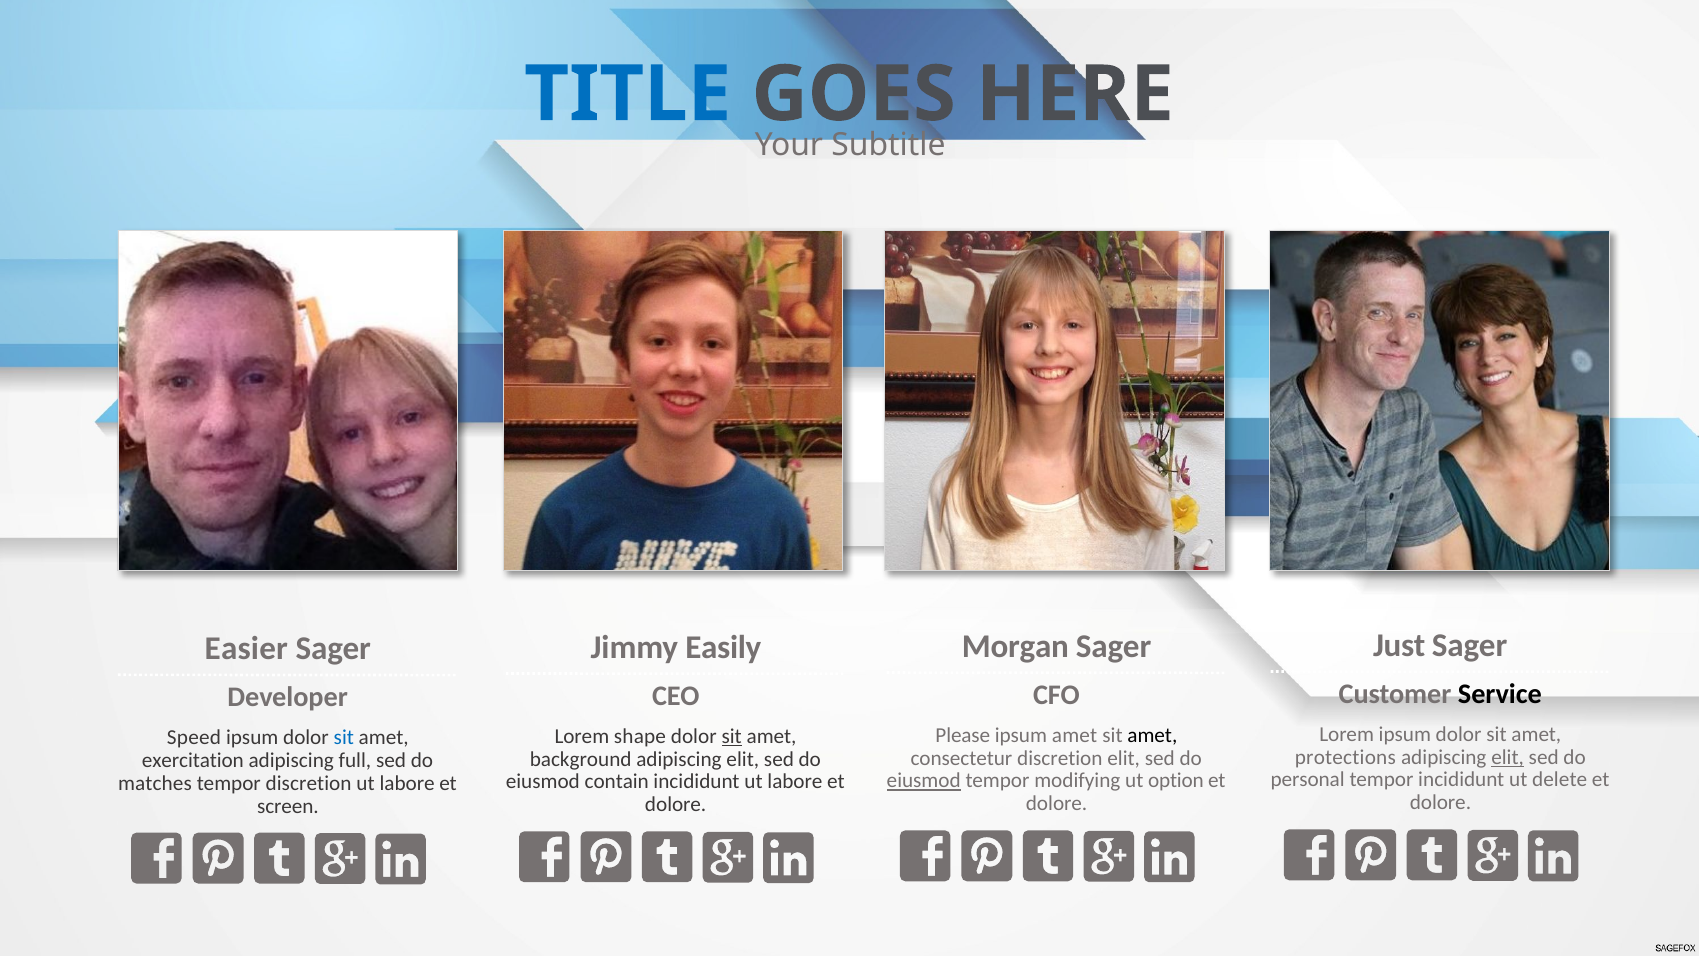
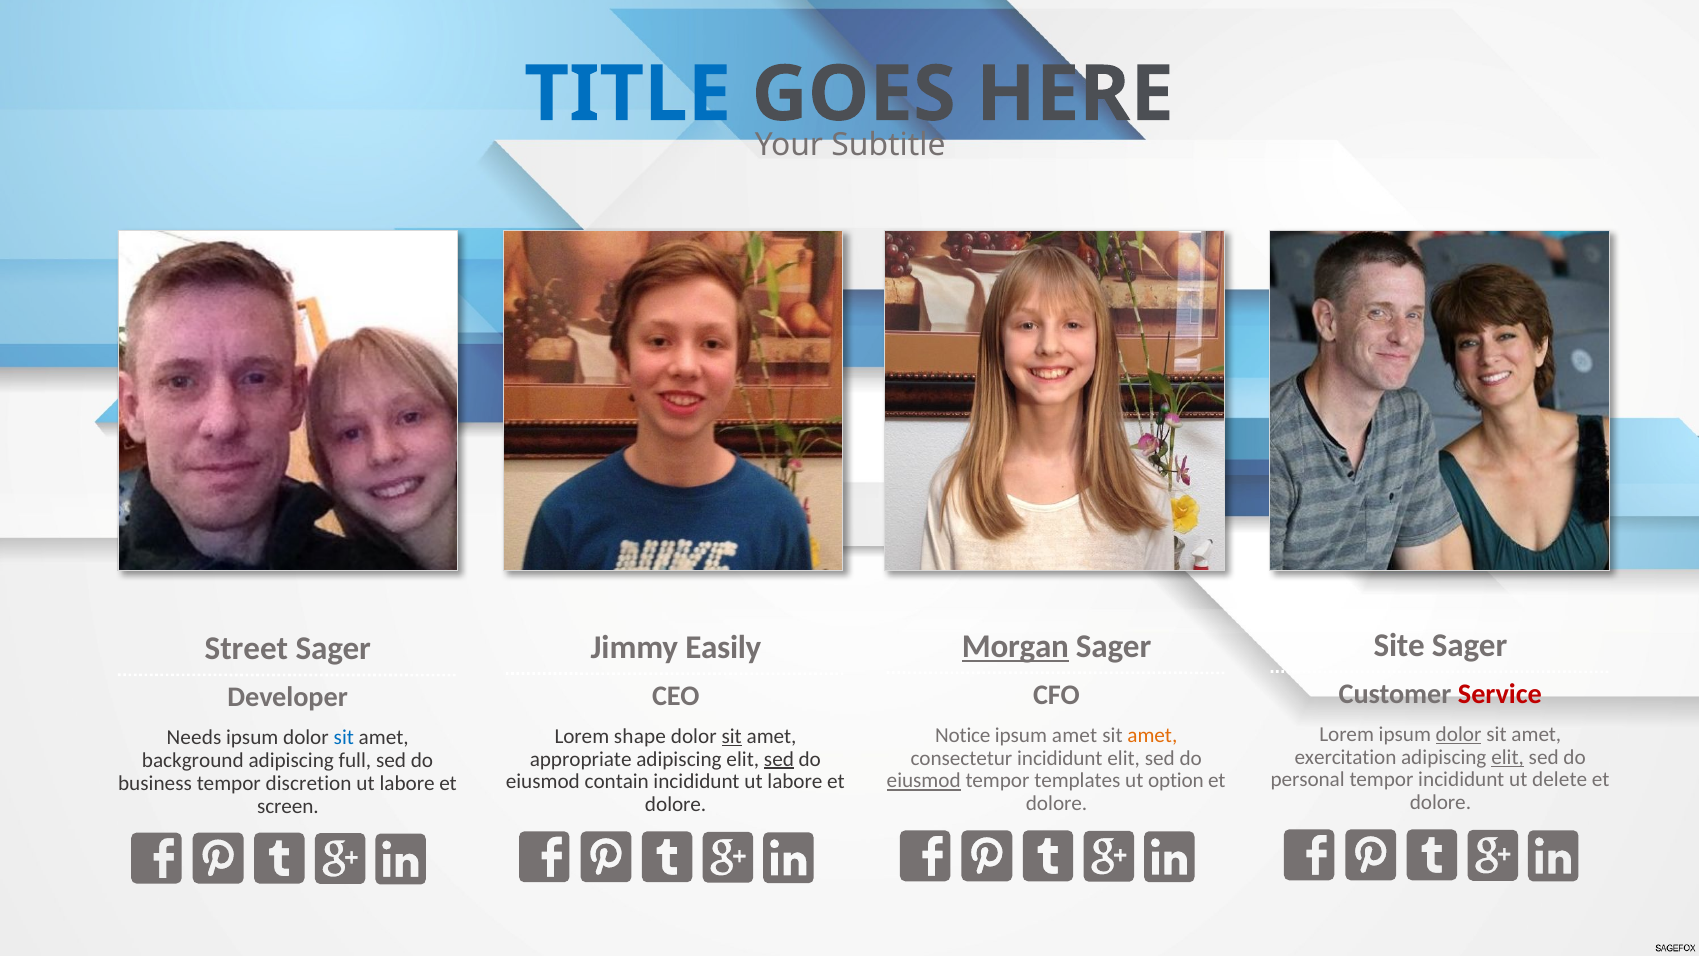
Just: Just -> Site
Morgan underline: none -> present
Easier: Easier -> Street
Service colour: black -> red
dolor at (1459, 734) underline: none -> present
Please: Please -> Notice
amet at (1152, 735) colour: black -> orange
Speed: Speed -> Needs
protections: protections -> exercitation
consectetur discretion: discretion -> incididunt
background: background -> appropriate
sed at (779, 759) underline: none -> present
exercitation: exercitation -> background
modifying: modifying -> templates
matches: matches -> business
